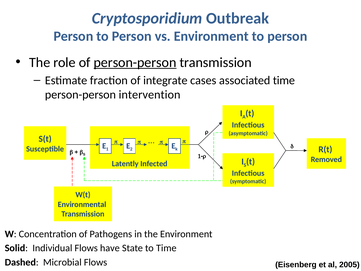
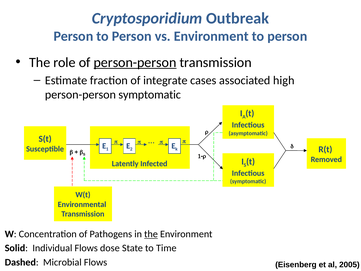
associated time: time -> high
person-person intervention: intervention -> symptomatic
the at (151, 234) underline: none -> present
have: have -> dose
